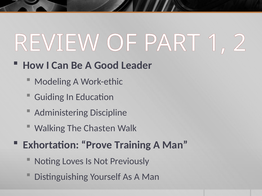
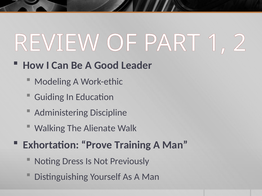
Chasten: Chasten -> Alienate
Loves: Loves -> Dress
